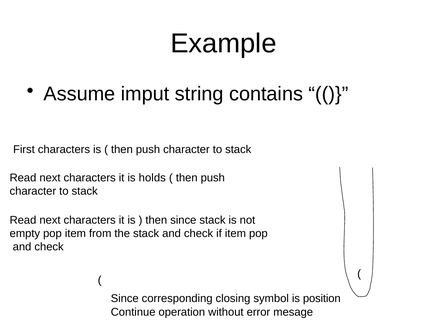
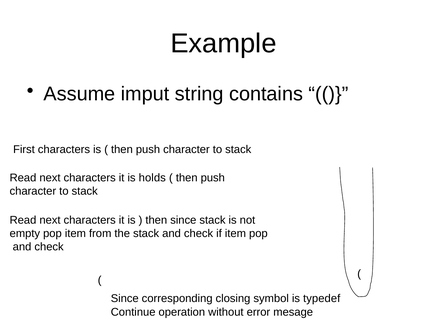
position: position -> typedef
